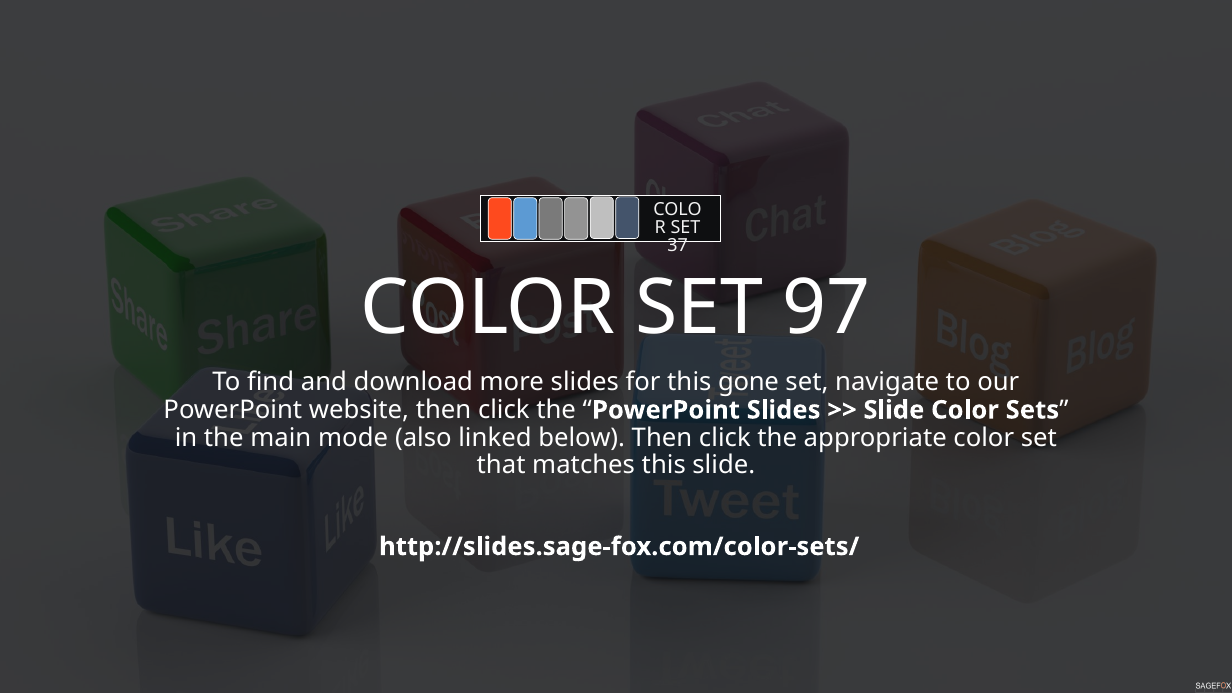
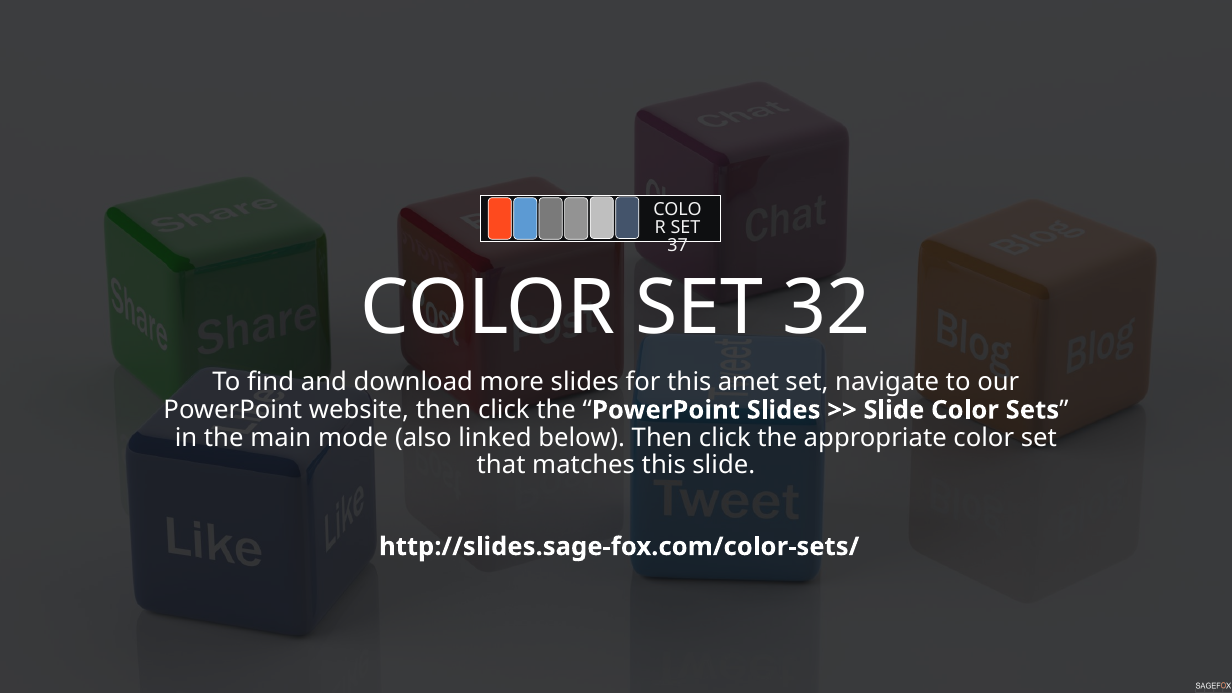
97: 97 -> 32
gone: gone -> amet
